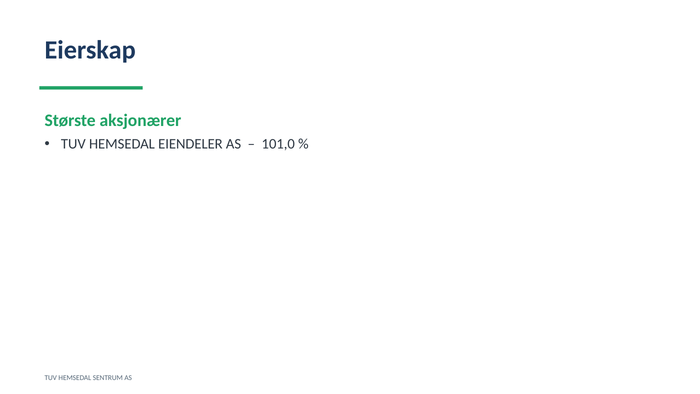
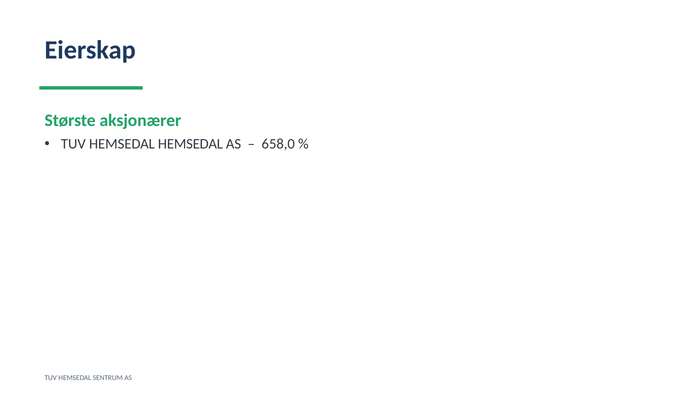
HEMSEDAL EIENDELER: EIENDELER -> HEMSEDAL
101,0: 101,0 -> 658,0
